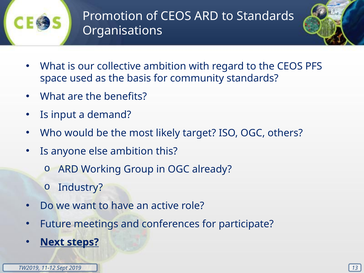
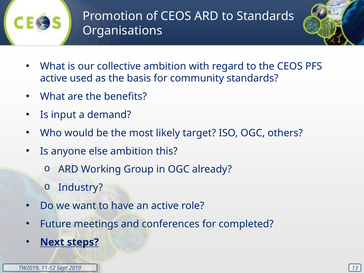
space at (54, 78): space -> active
participate: participate -> completed
